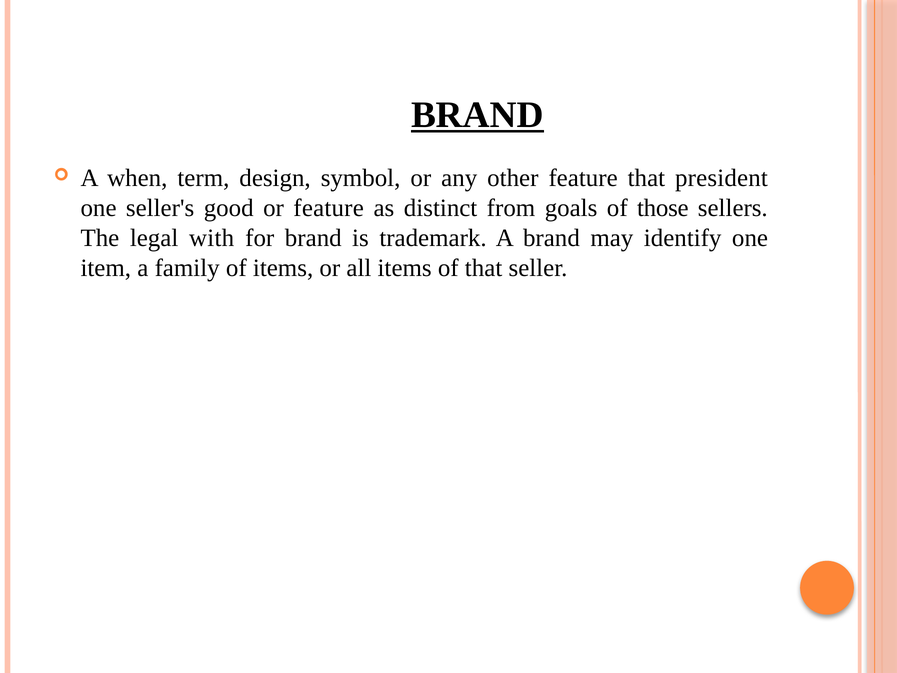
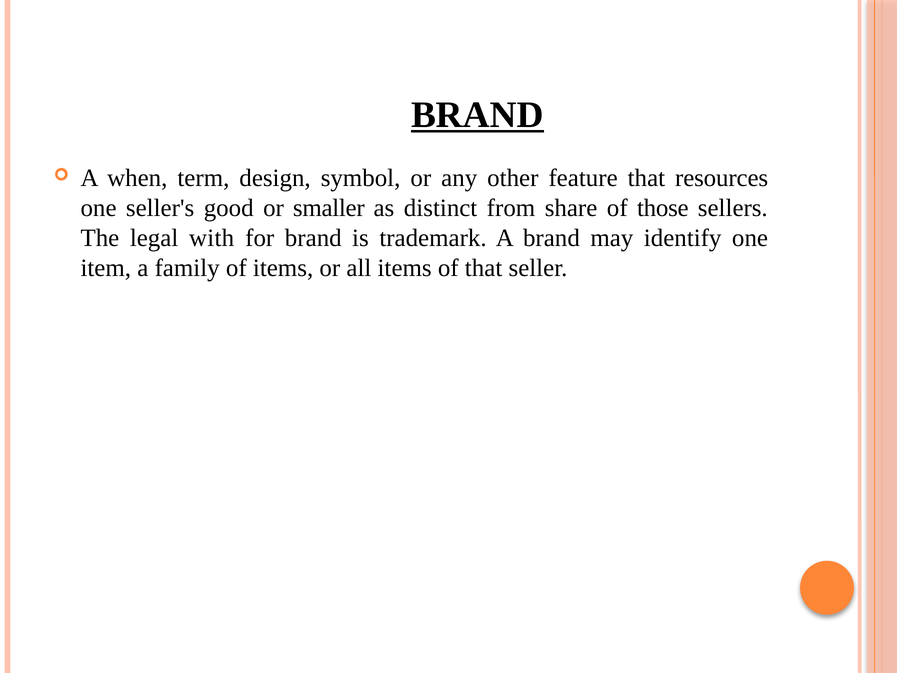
president: president -> resources
or feature: feature -> smaller
goals: goals -> share
